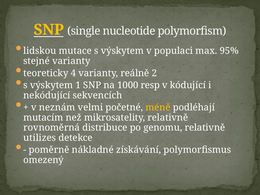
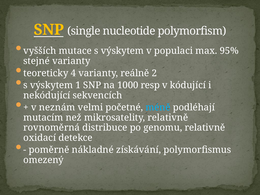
lidskou: lidskou -> vyšších
méně colour: yellow -> light blue
utilizes: utilizes -> oxidací
